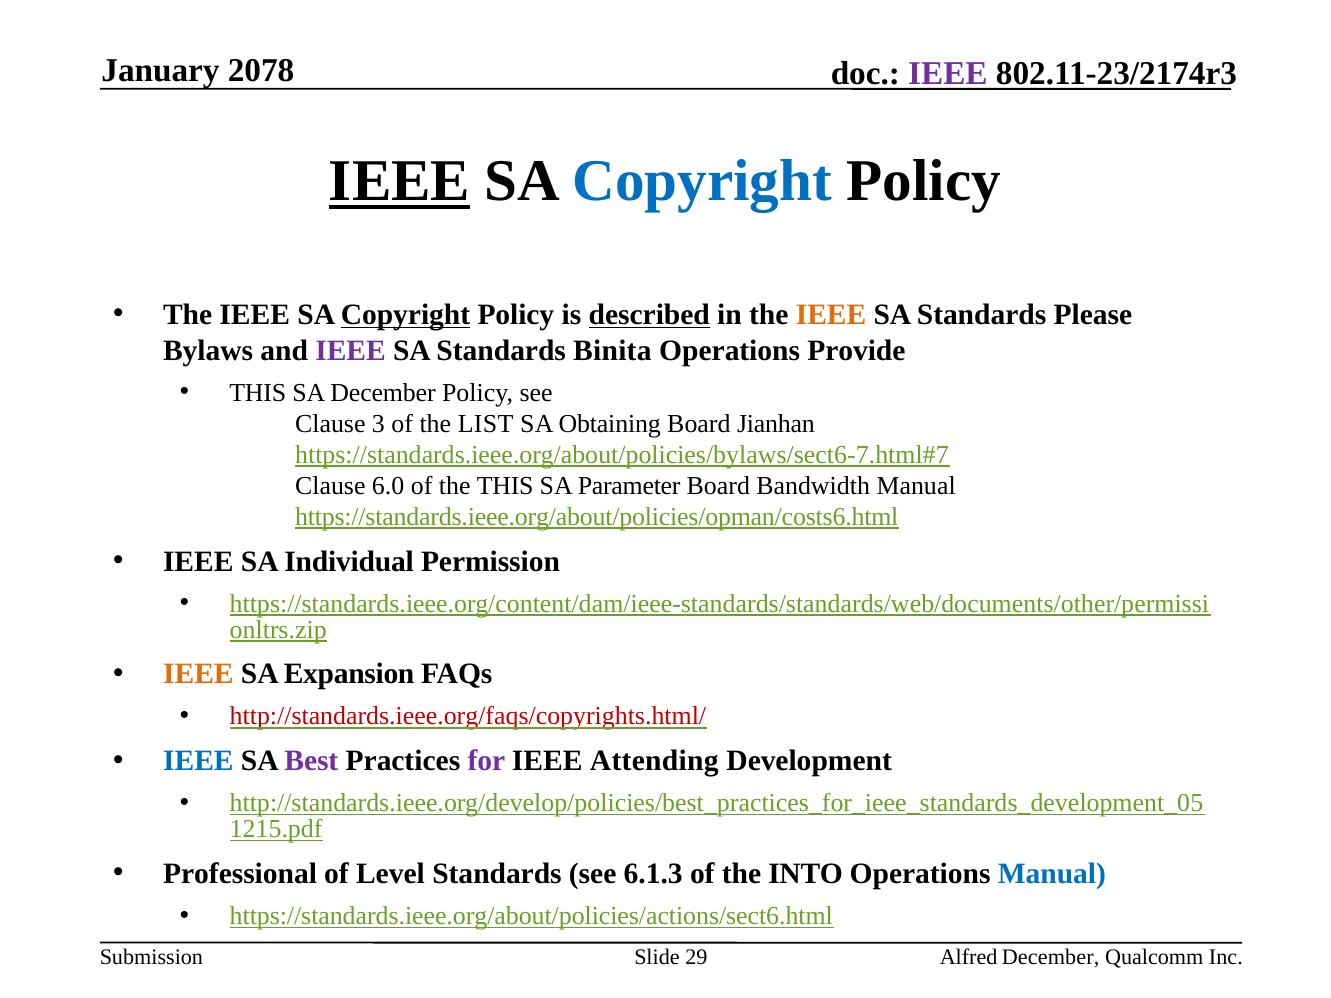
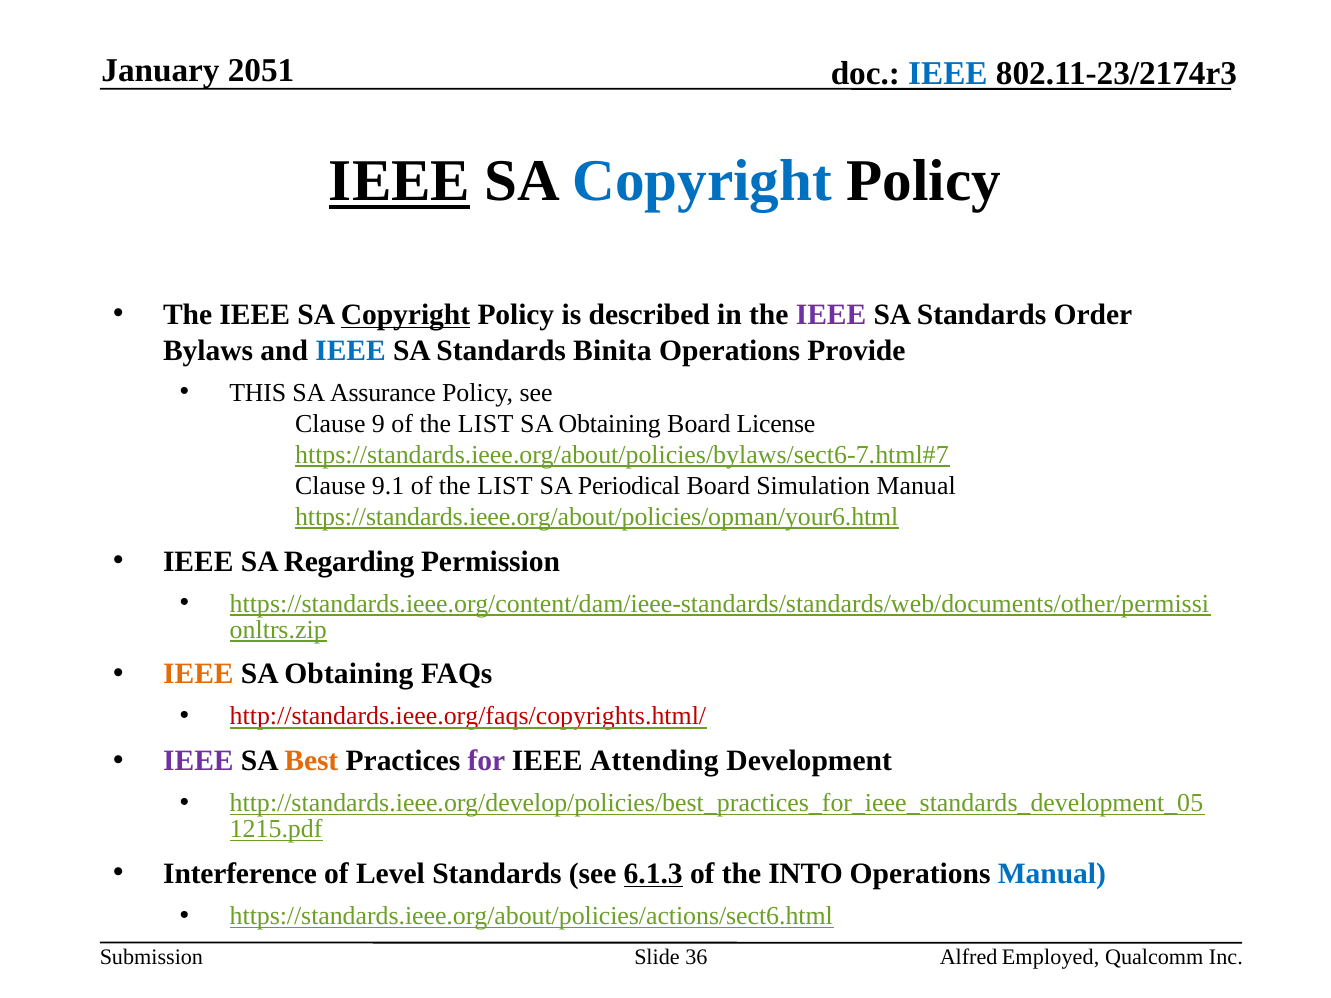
2078: 2078 -> 2051
IEEE at (948, 74) colour: purple -> blue
described underline: present -> none
IEEE at (831, 315) colour: orange -> purple
Please: Please -> Order
IEEE at (351, 350) colour: purple -> blue
SA December: December -> Assurance
3: 3 -> 9
Jianhan: Jianhan -> License
6.0: 6.0 -> 9.1
THIS at (505, 486): THIS -> LIST
Parameter: Parameter -> Periodical
Bandwidth: Bandwidth -> Simulation
https://standards.ieee.org/about/policies/opman/costs6.html: https://standards.ieee.org/about/policies/opman/costs6.html -> https://standards.ieee.org/about/policies/opman/your6.html
Individual: Individual -> Regarding
Expansion at (349, 674): Expansion -> Obtaining
IEEE at (198, 761) colour: blue -> purple
Best colour: purple -> orange
Professional: Professional -> Interference
6.1.3 underline: none -> present
29: 29 -> 36
Alfred December: December -> Employed
